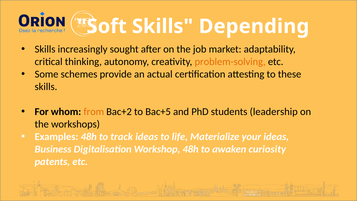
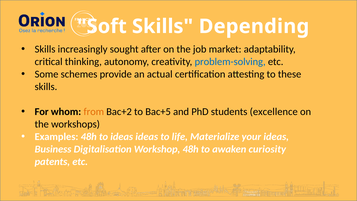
problem-solving colour: orange -> blue
leadership: leadership -> excellence
to track: track -> ideas
